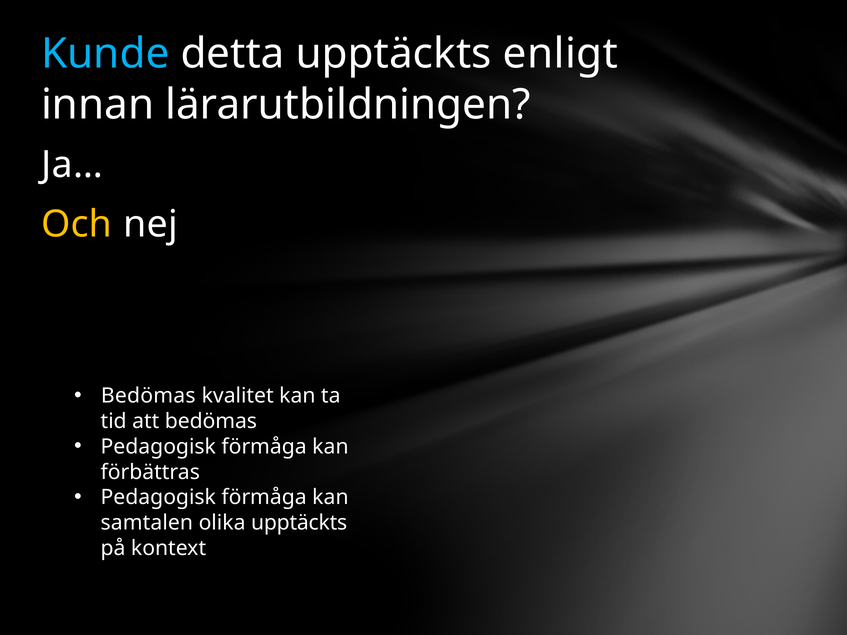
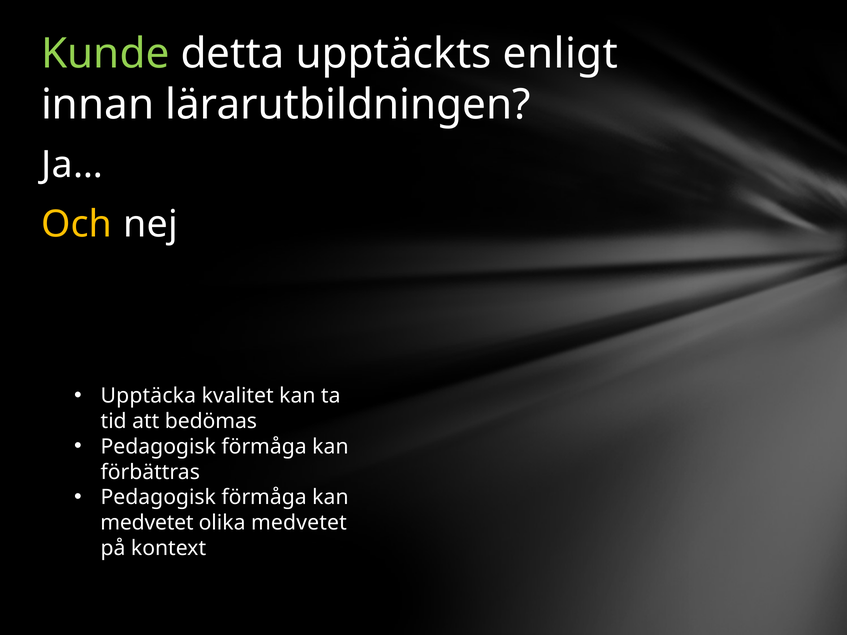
Kunde colour: light blue -> light green
Bedömas at (148, 396): Bedömas -> Upptäcka
samtalen at (147, 523): samtalen -> medvetet
olika upptäckts: upptäckts -> medvetet
